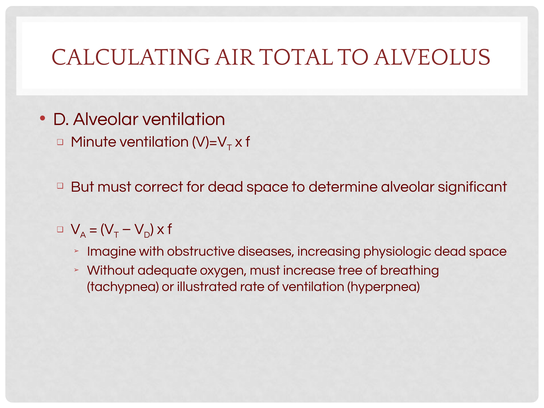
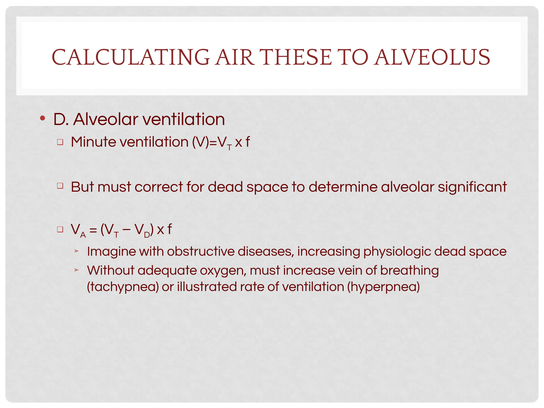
TOTAL: TOTAL -> THESE
tree: tree -> vein
